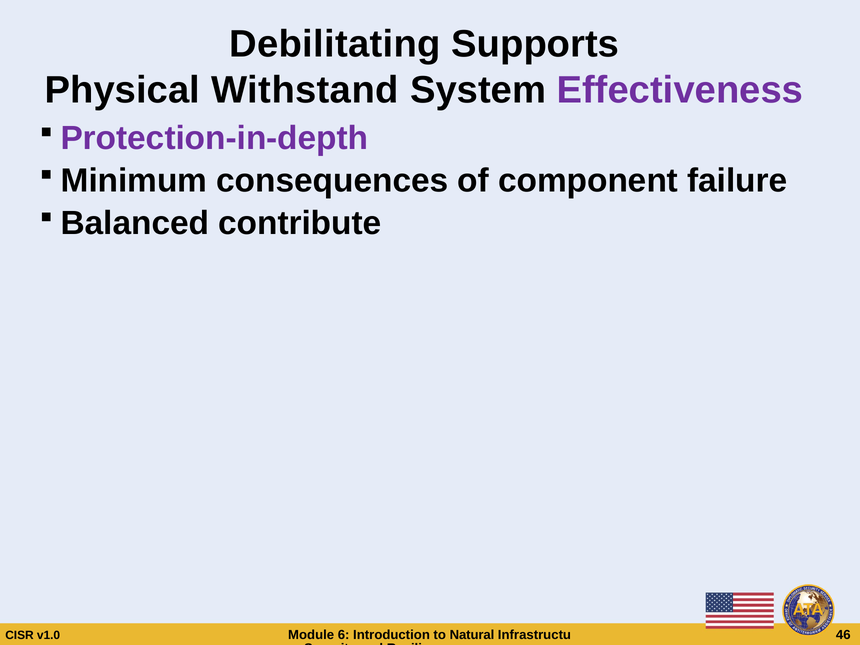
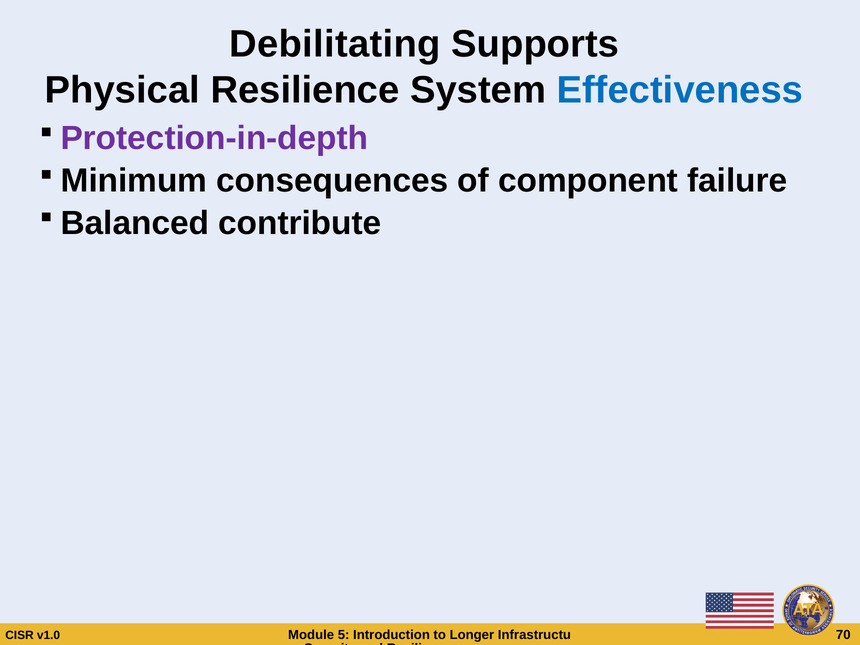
Physical Withstand: Withstand -> Resilience
Effectiveness colour: purple -> blue
6: 6 -> 5
Natural: Natural -> Longer
46: 46 -> 70
